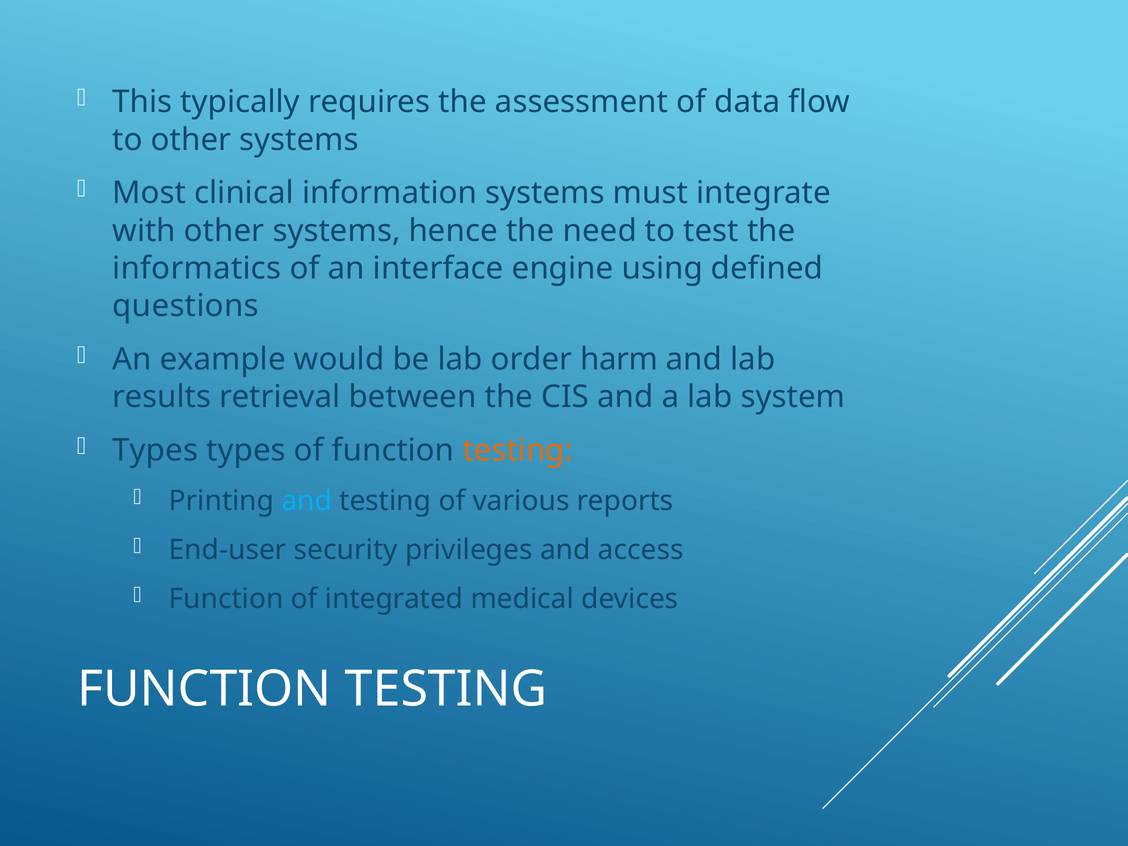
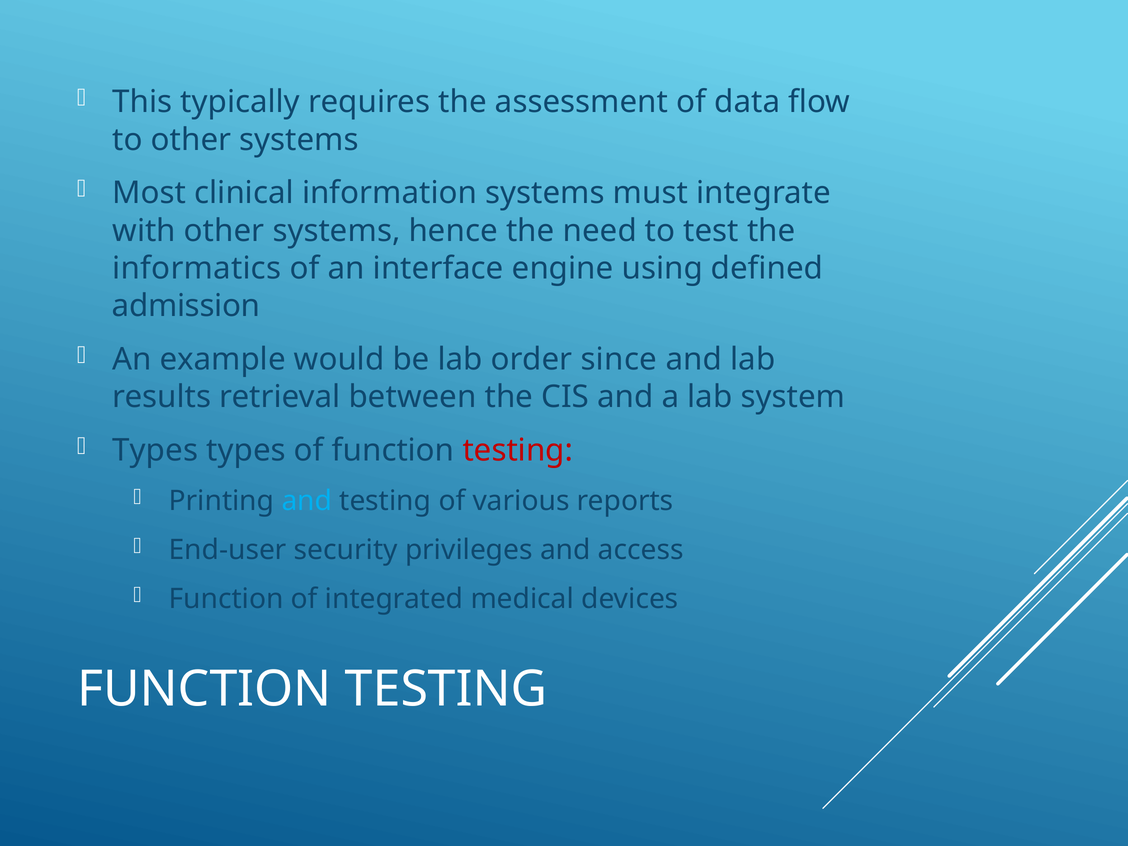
questions: questions -> admission
harm: harm -> since
testing at (518, 450) colour: orange -> red
